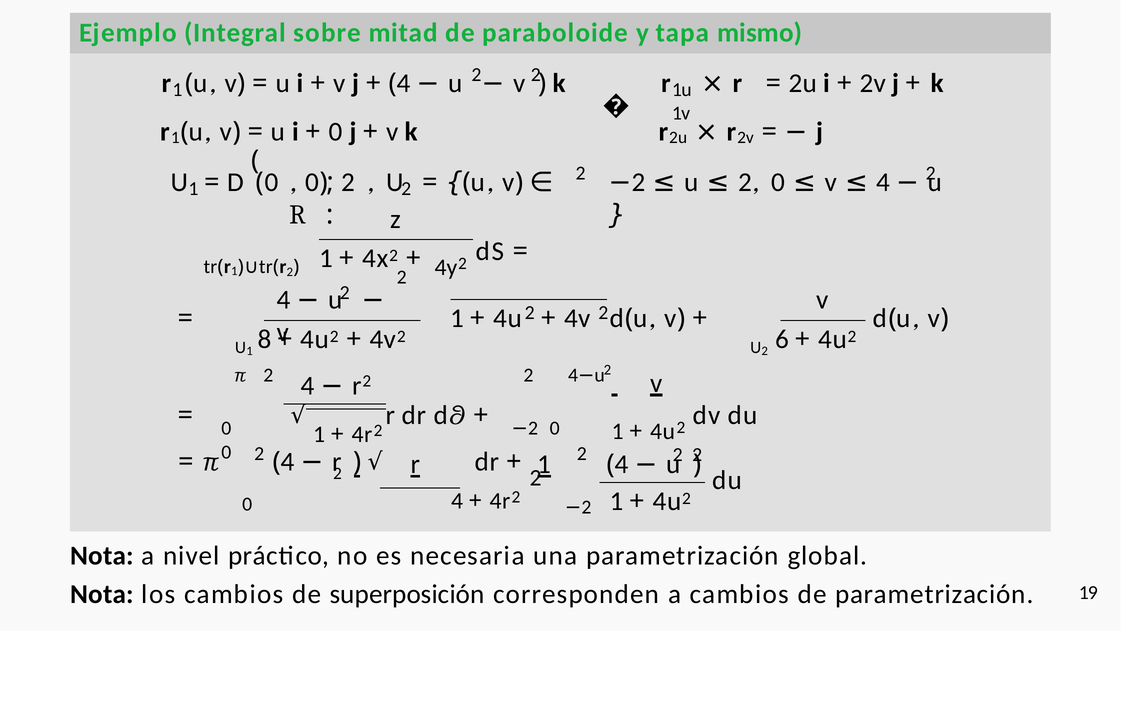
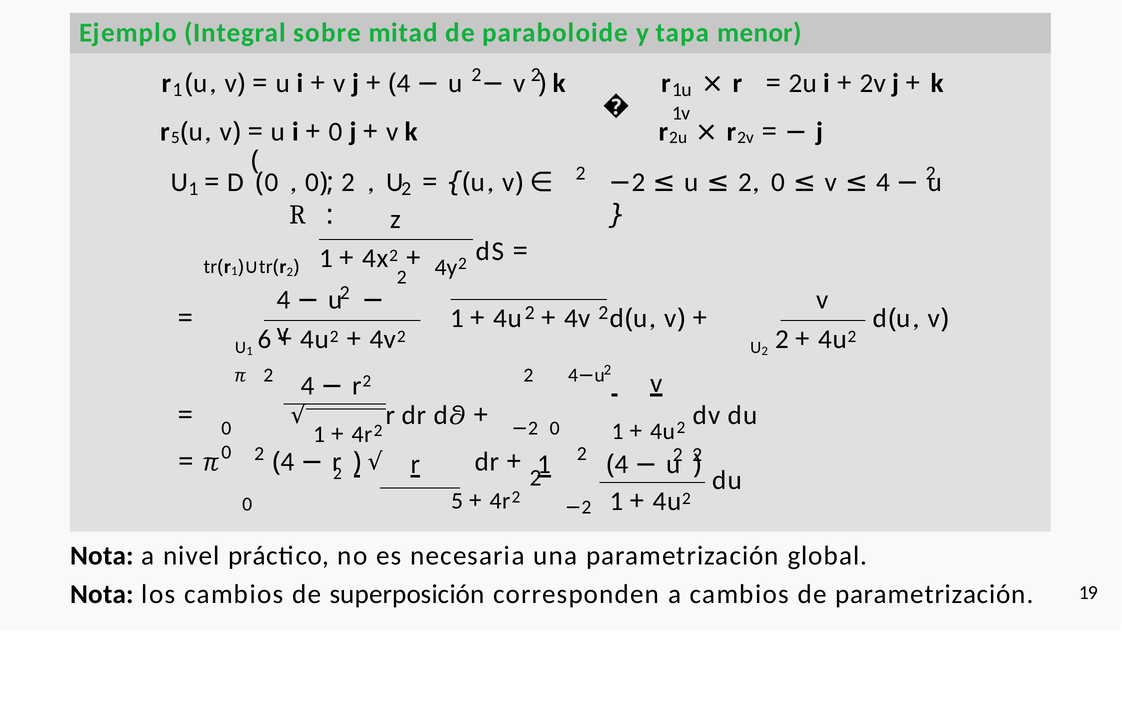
mismo: mismo -> menor
1 at (175, 138): 1 -> 5
8: 8 -> 6
U 2 6: 6 -> 2
4 at (457, 501): 4 -> 5
